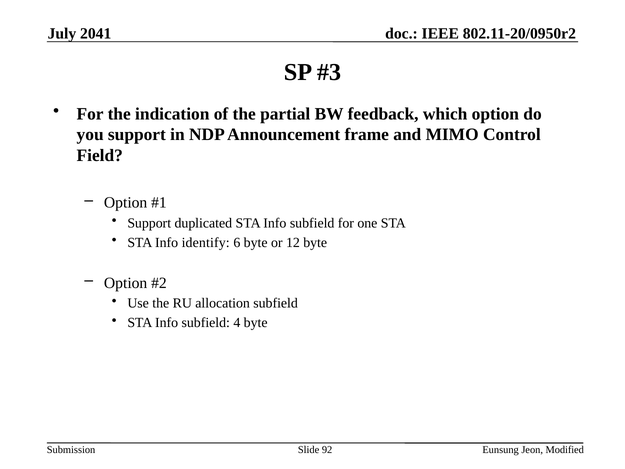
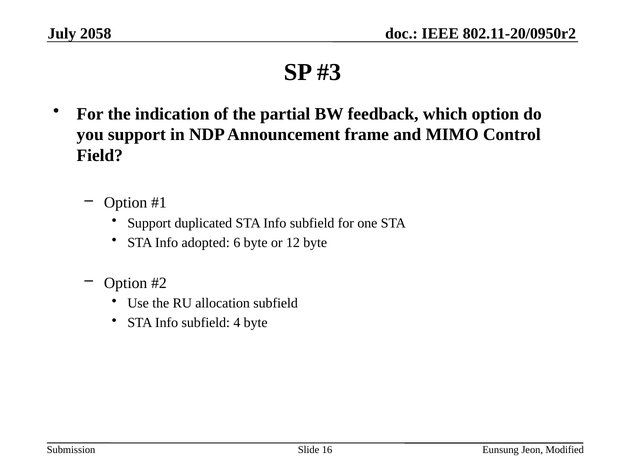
2041: 2041 -> 2058
identify: identify -> adopted
92: 92 -> 16
